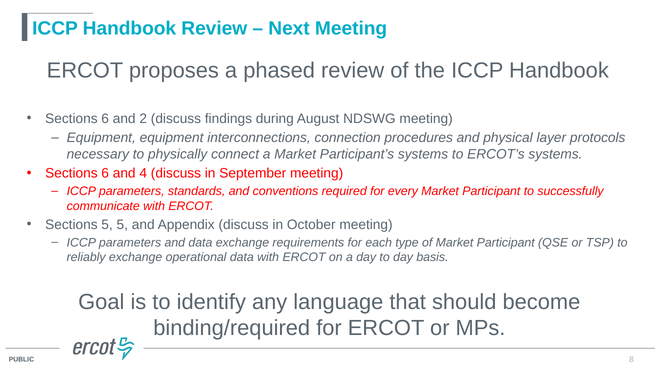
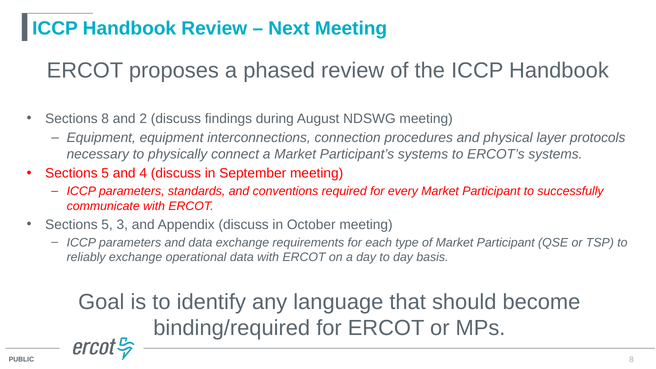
6 at (105, 119): 6 -> 8
6 at (105, 173): 6 -> 5
5 5: 5 -> 3
